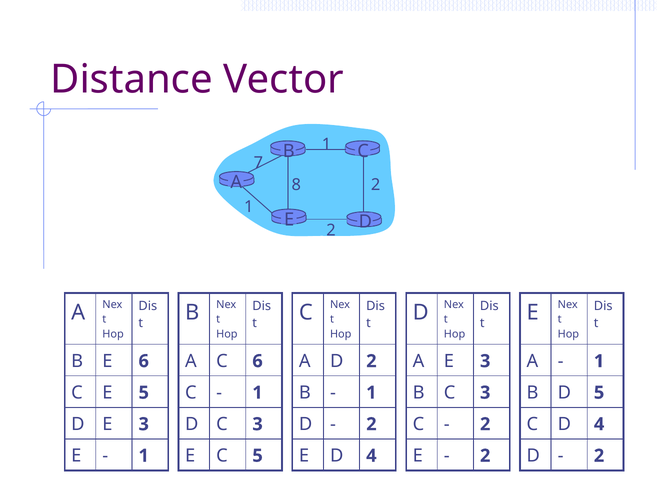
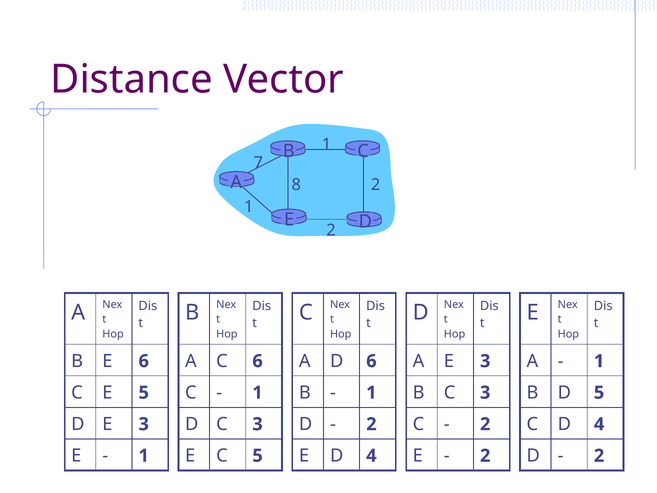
D 2: 2 -> 6
